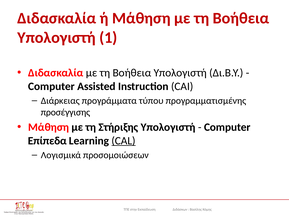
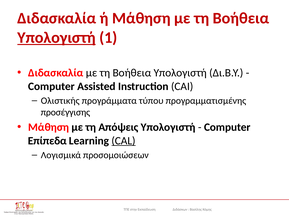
Yπολογιστή at (57, 37) underline: none -> present
Διάρκειας: Διάρκειας -> Ολιστικής
Στήριξης: Στήριξης -> Απόψεις
